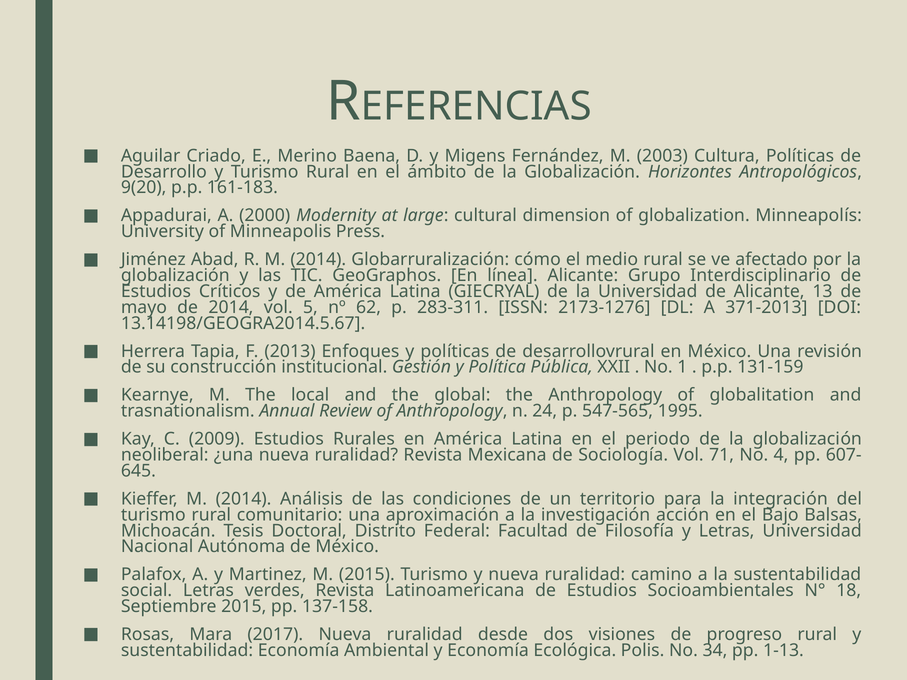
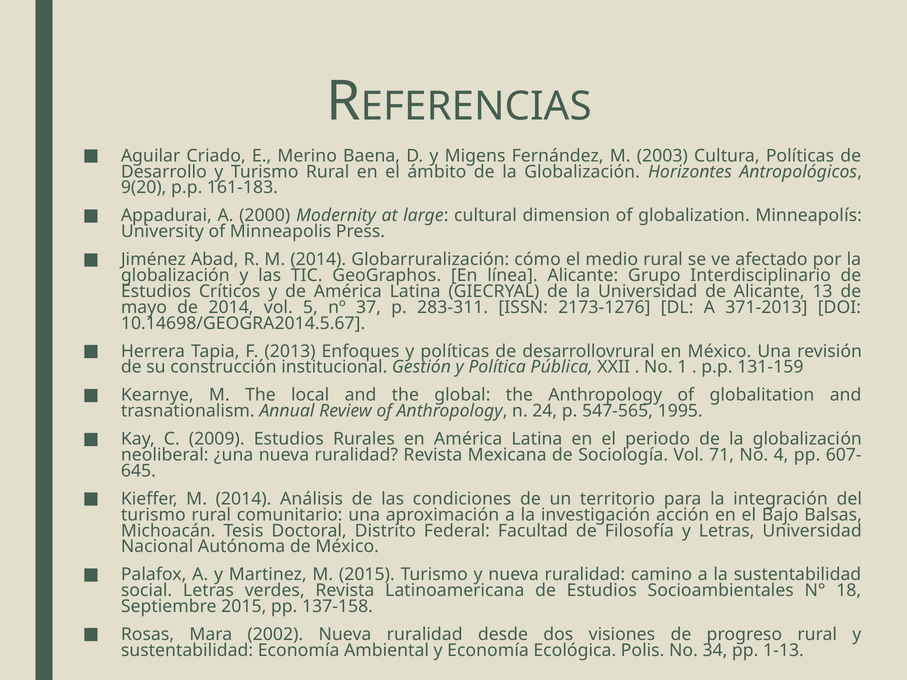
62: 62 -> 37
13.14198/GEOGRA2014.5.67: 13.14198/GEOGRA2014.5.67 -> 10.14698/GEOGRA2014.5.67
2017: 2017 -> 2002
